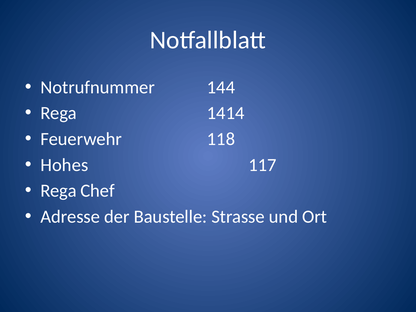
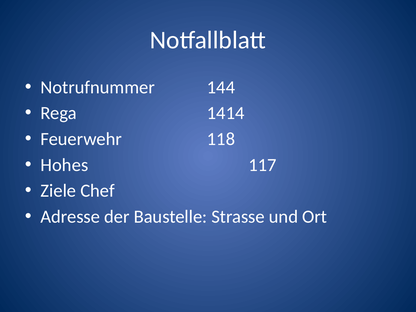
Rega at (58, 191): Rega -> Ziele
